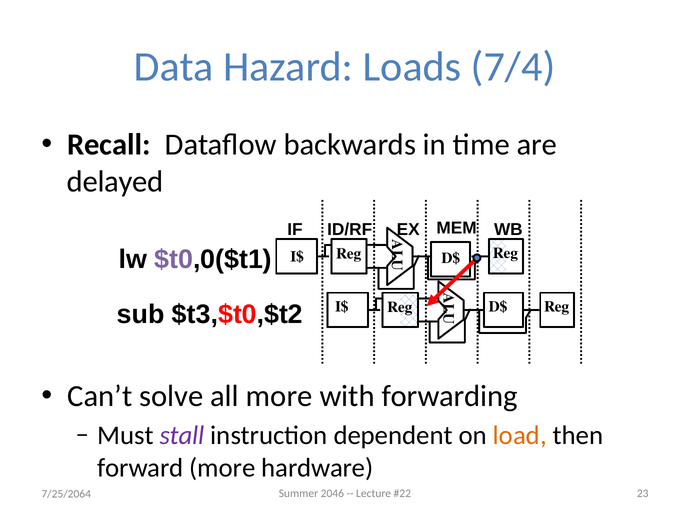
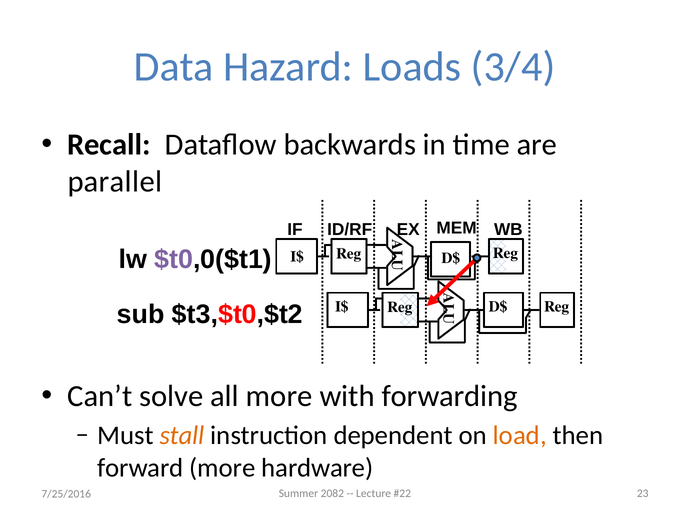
7/4: 7/4 -> 3/4
delayed: delayed -> parallel
stall colour: purple -> orange
2046: 2046 -> 2082
7/25/2064: 7/25/2064 -> 7/25/2016
